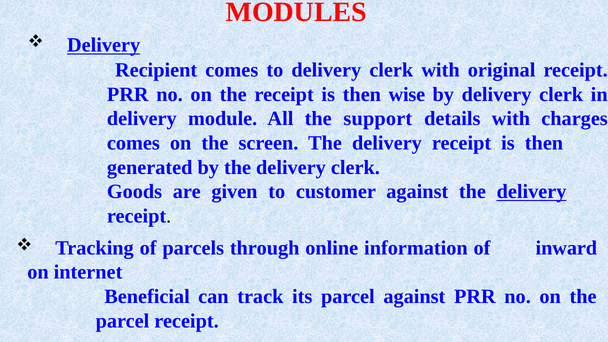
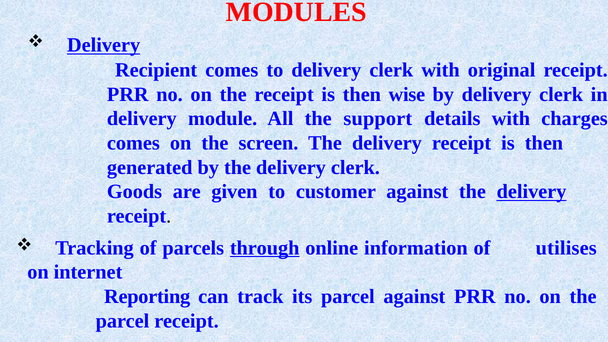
through underline: none -> present
inward: inward -> utilises
Beneficial: Beneficial -> Reporting
